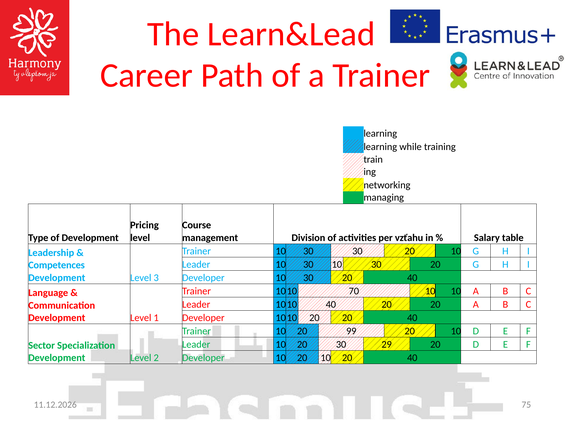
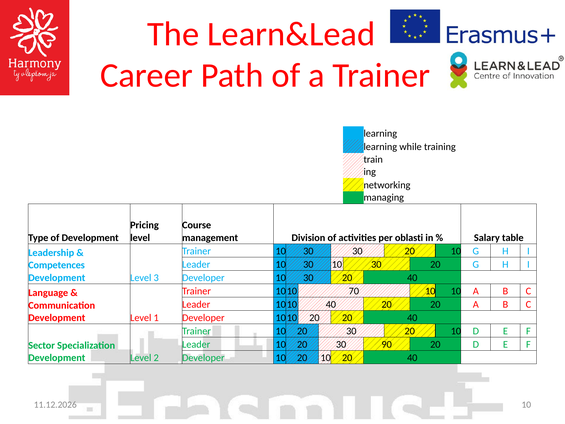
vzťahu: vzťahu -> oblasti
Trainer 10 20 99: 99 -> 30
29: 29 -> 90
75 at (526, 405): 75 -> 10
